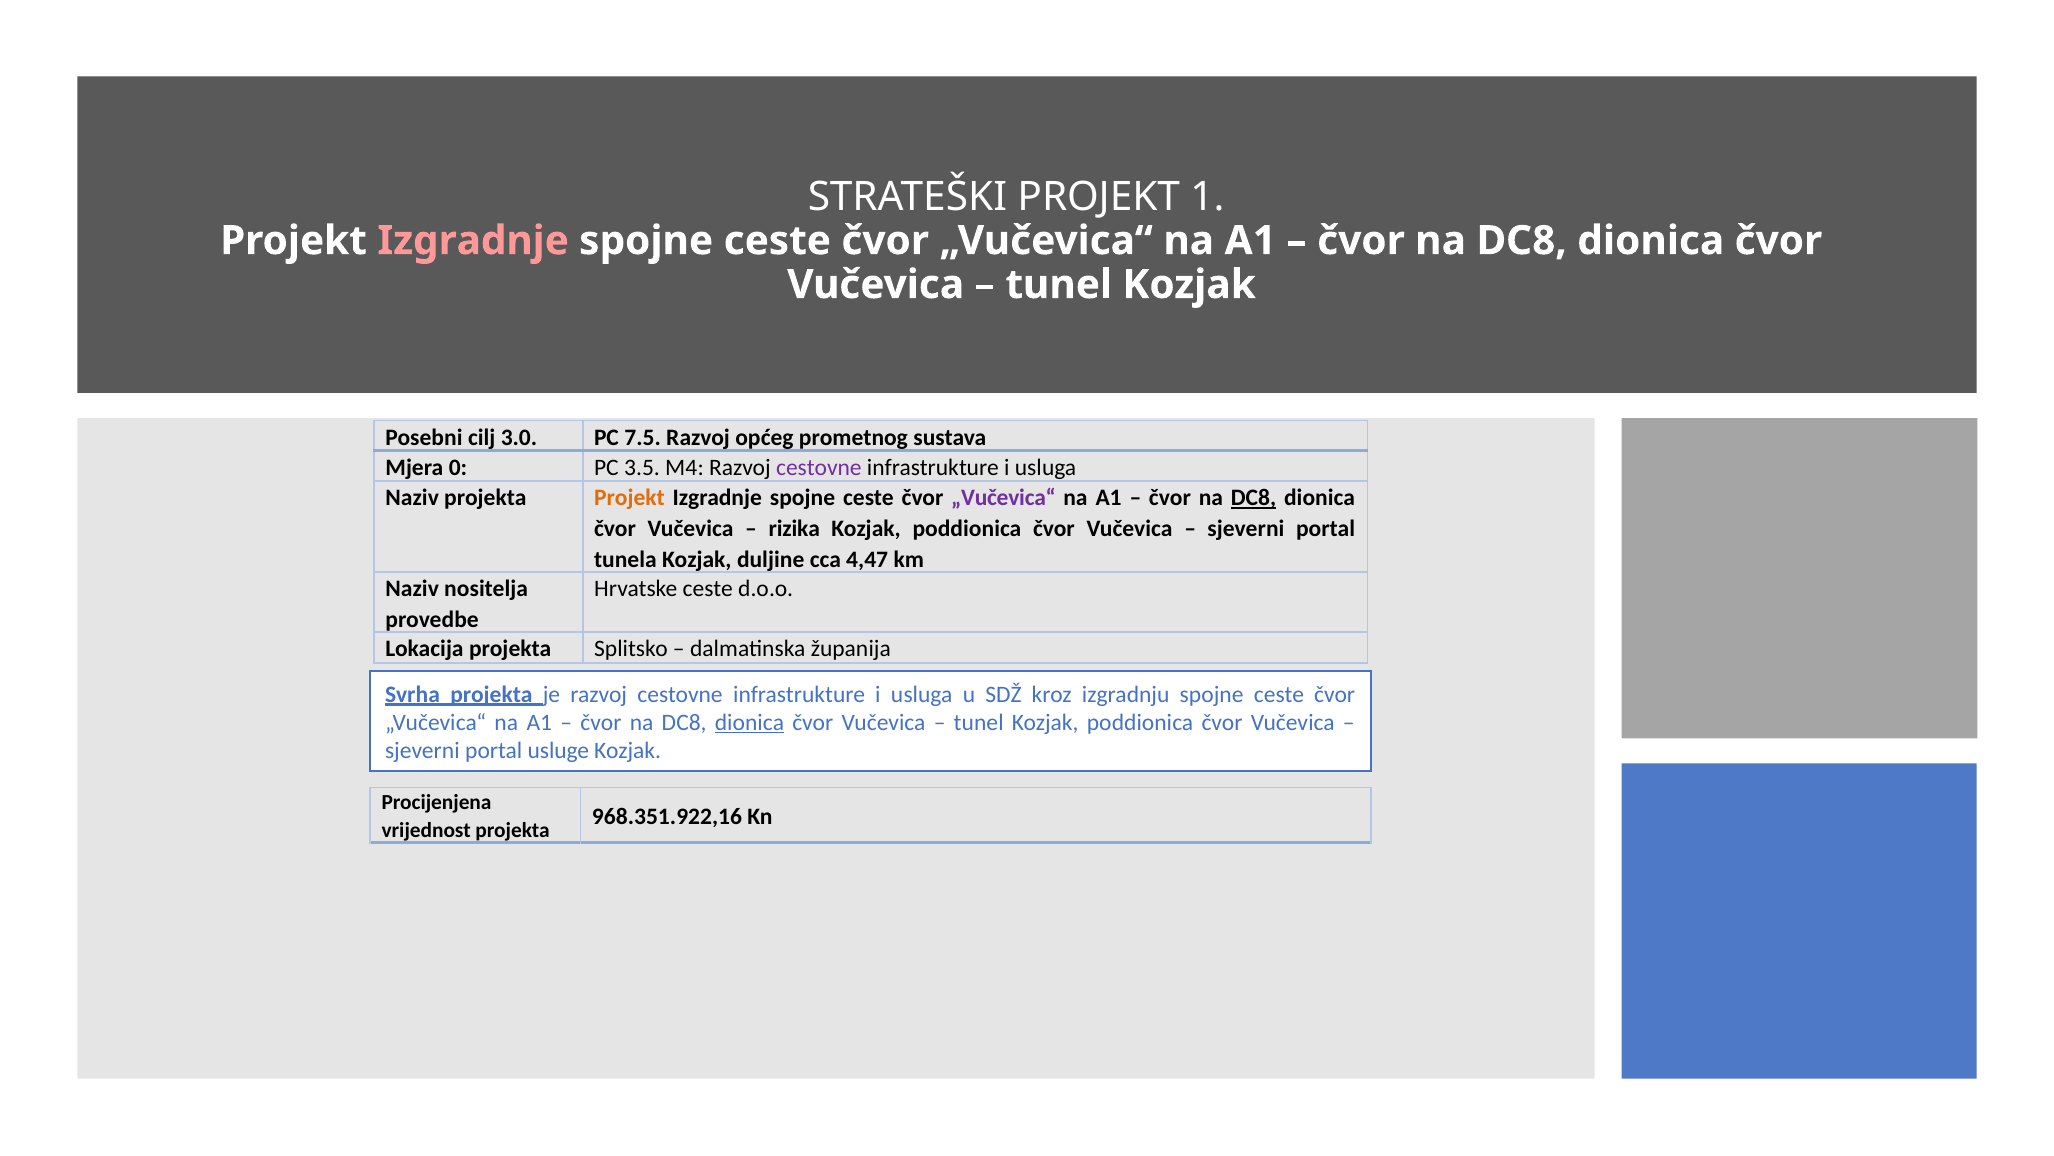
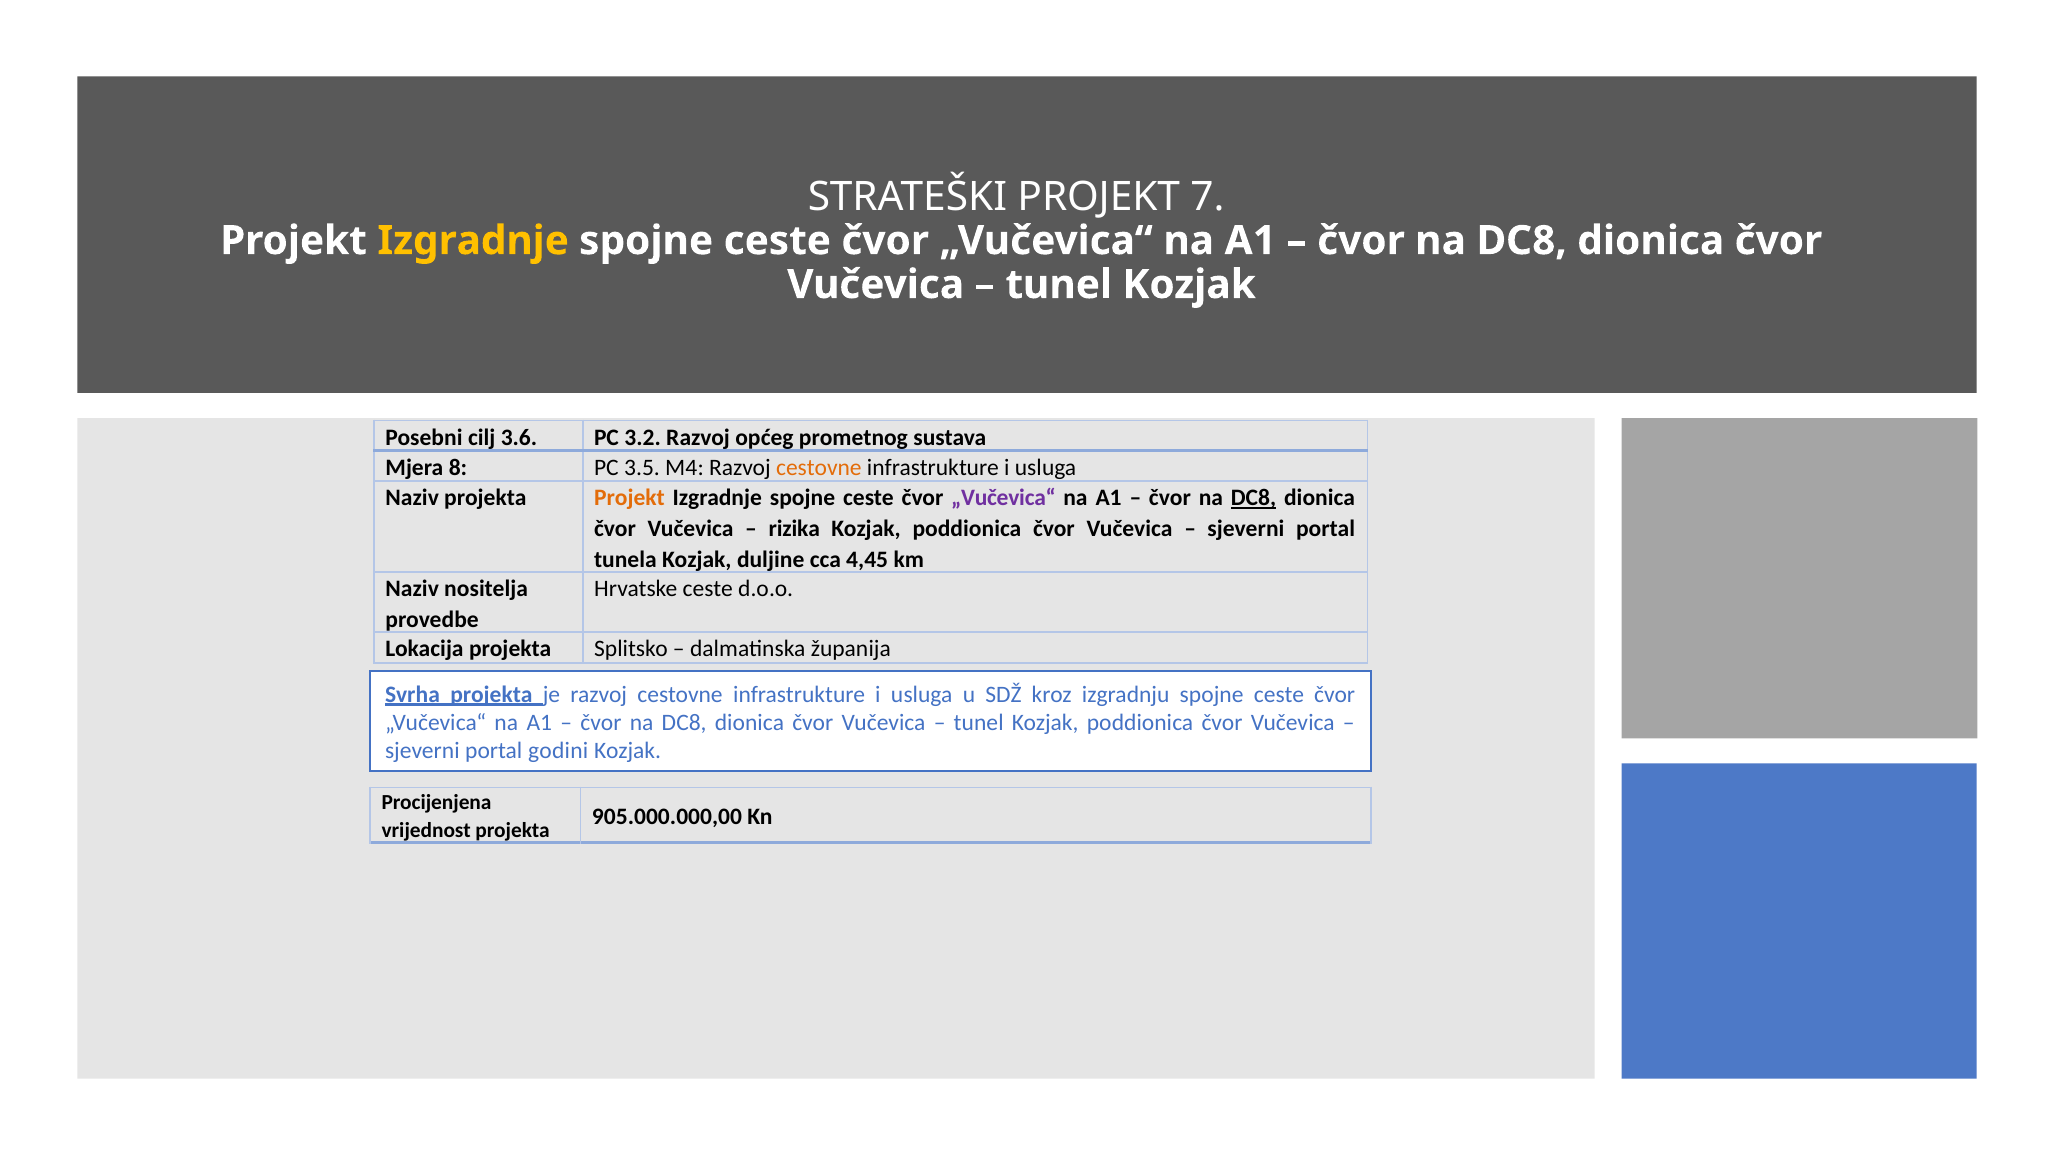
1: 1 -> 7
Izgradnje at (473, 241) colour: pink -> yellow
3.0: 3.0 -> 3.6
7.5: 7.5 -> 3.2
0: 0 -> 8
cestovne at (819, 467) colour: purple -> orange
4,47: 4,47 -> 4,45
dionica at (749, 722) underline: present -> none
usluge: usluge -> godini
968.351.922,16: 968.351.922,16 -> 905.000.000,00
